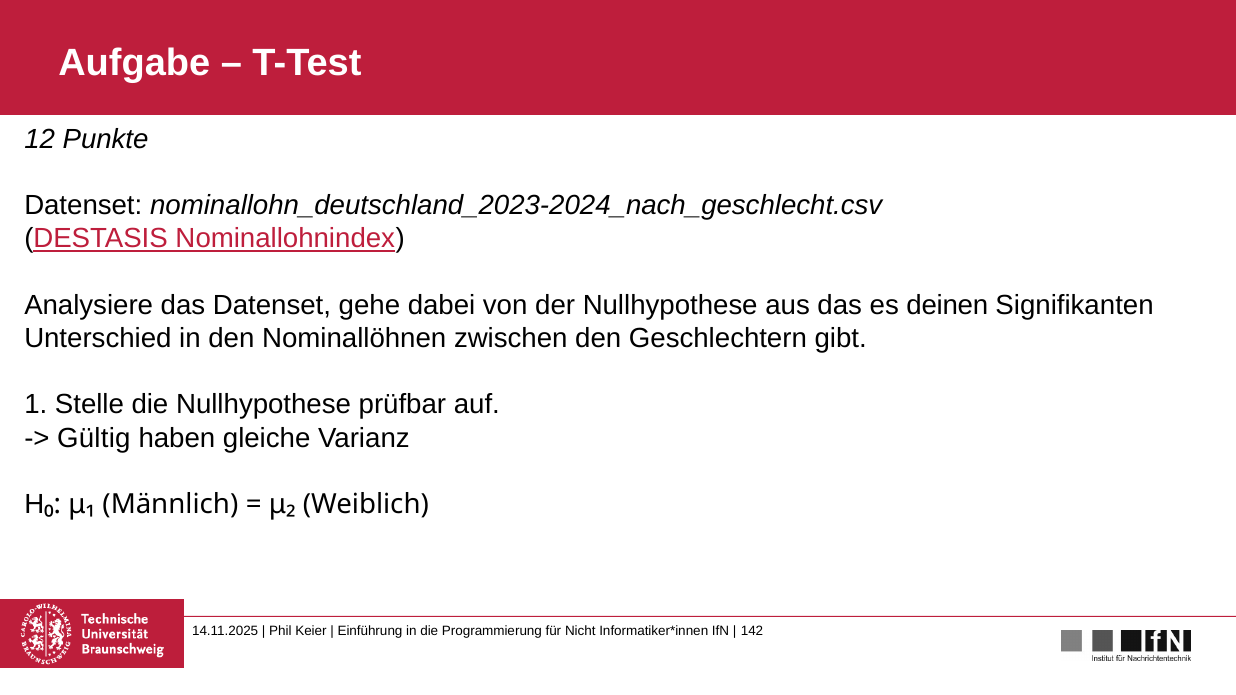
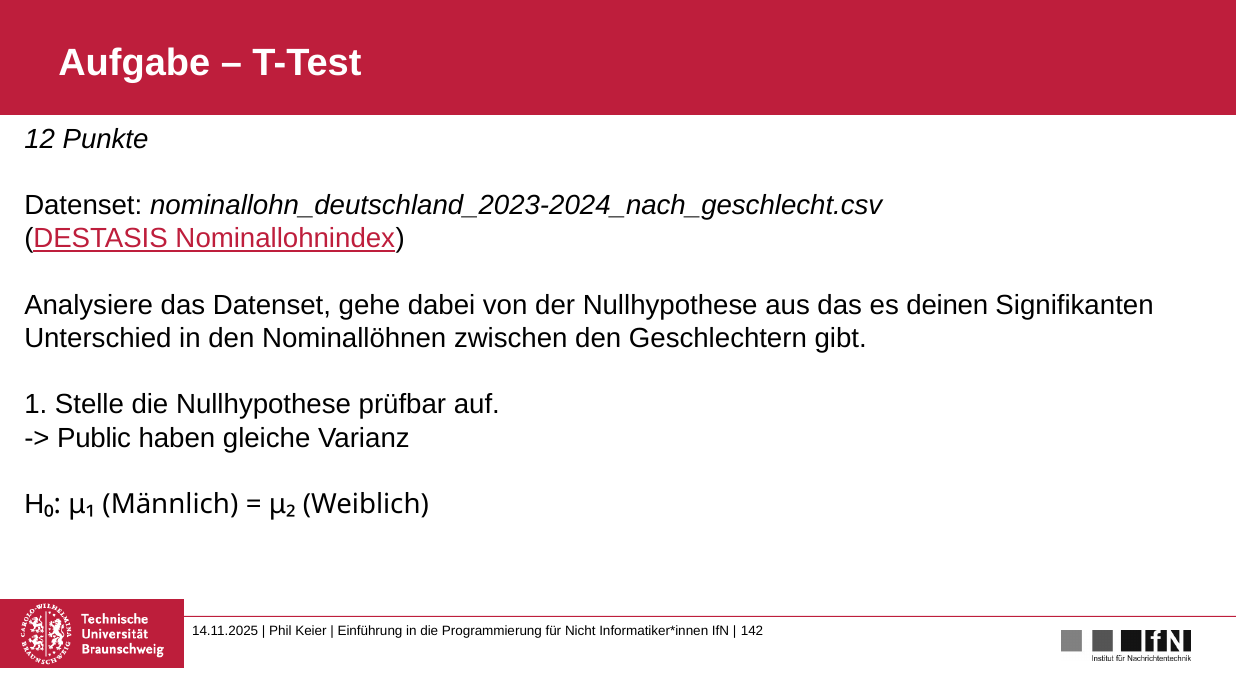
Gültig: Gültig -> Public
